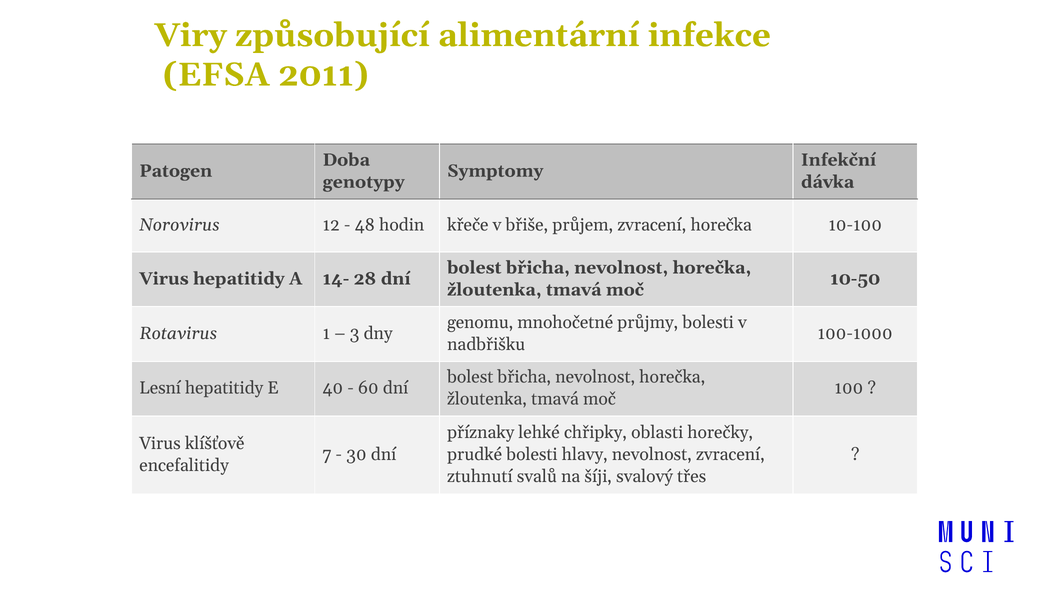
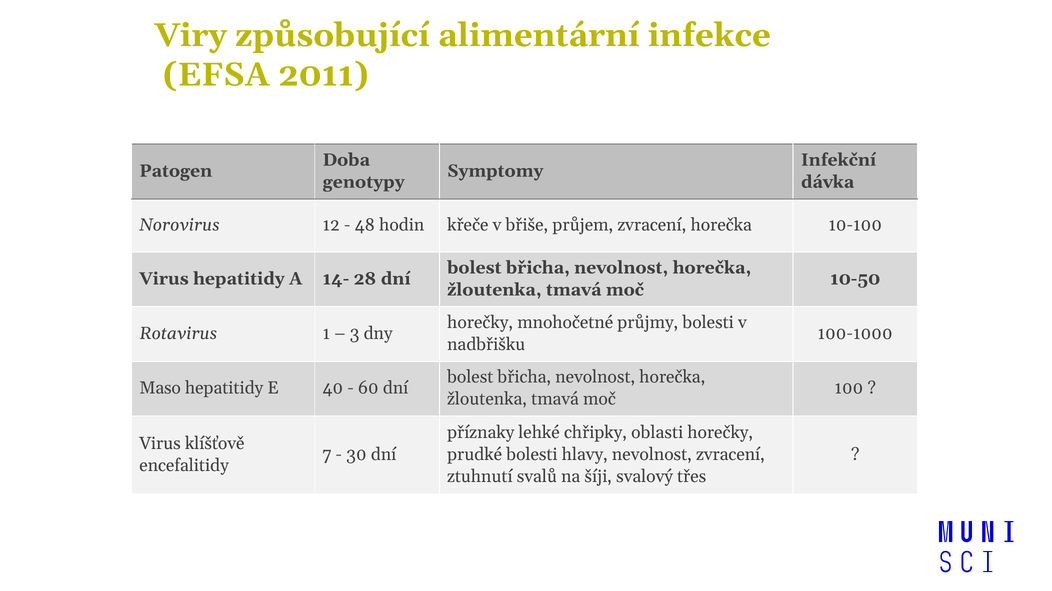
genomu at (480, 323): genomu -> horečky
Lesní: Lesní -> Maso
